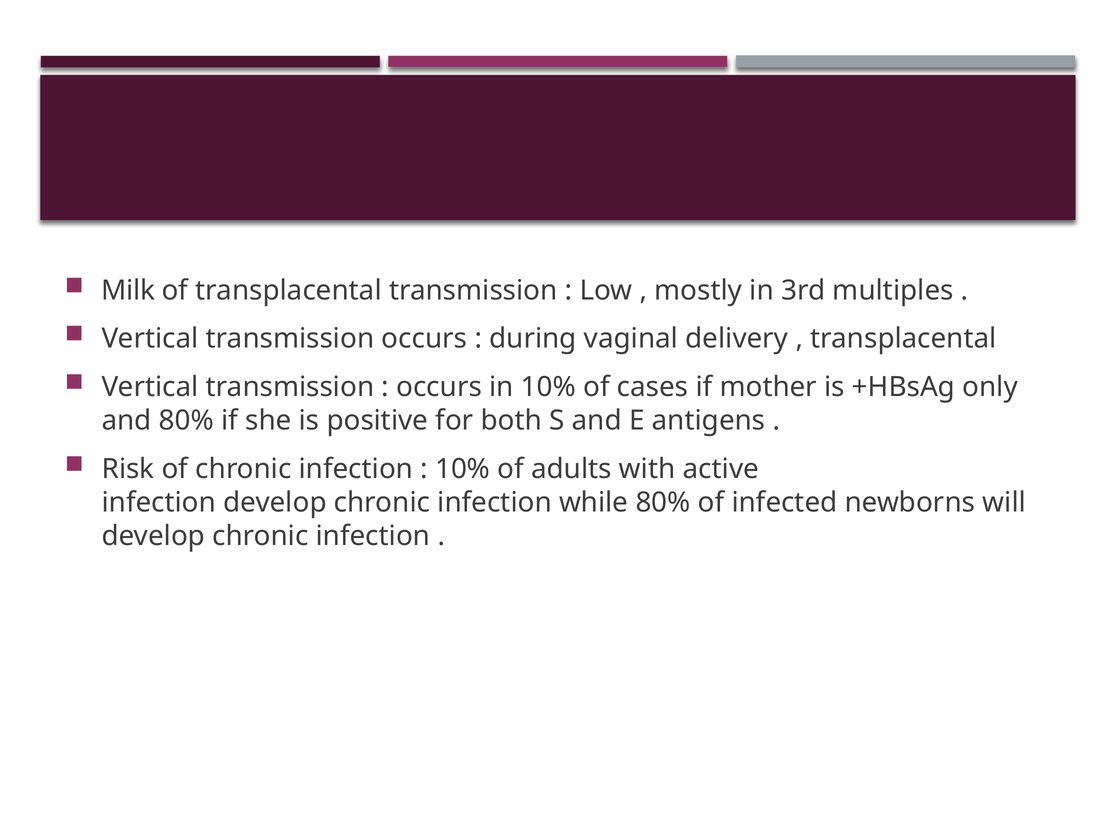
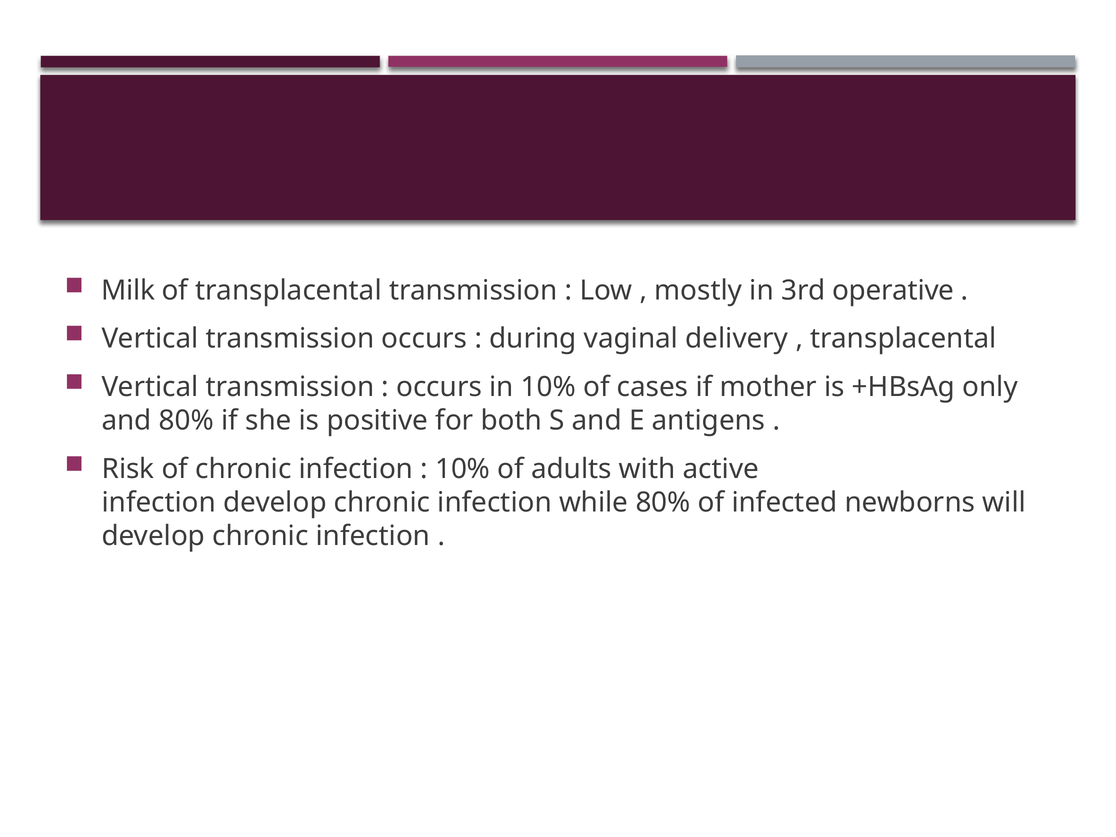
multiples: multiples -> operative
